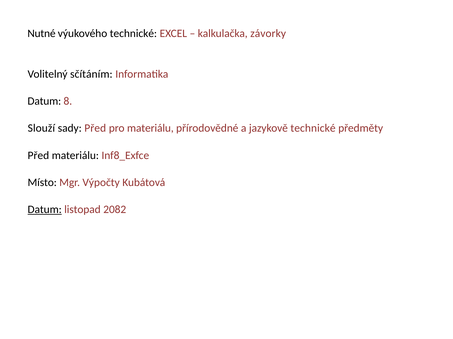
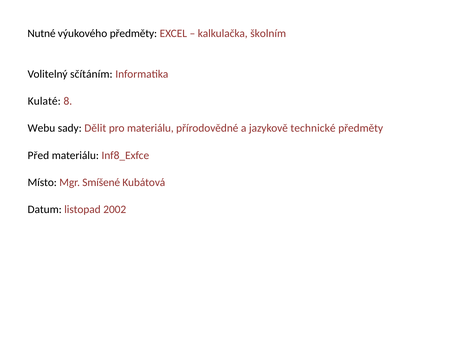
výukového technické: technické -> předměty
závorky: závorky -> školním
Datum at (44, 101): Datum -> Kulaté
Slouží: Slouží -> Webu
sady Před: Před -> Dělit
Výpočty: Výpočty -> Smíšené
Datum at (45, 210) underline: present -> none
2082: 2082 -> 2002
